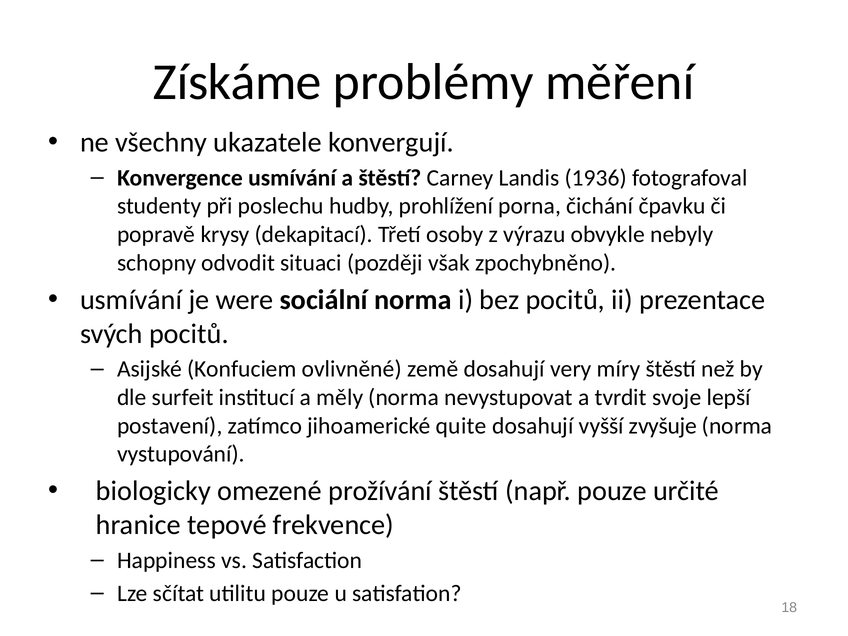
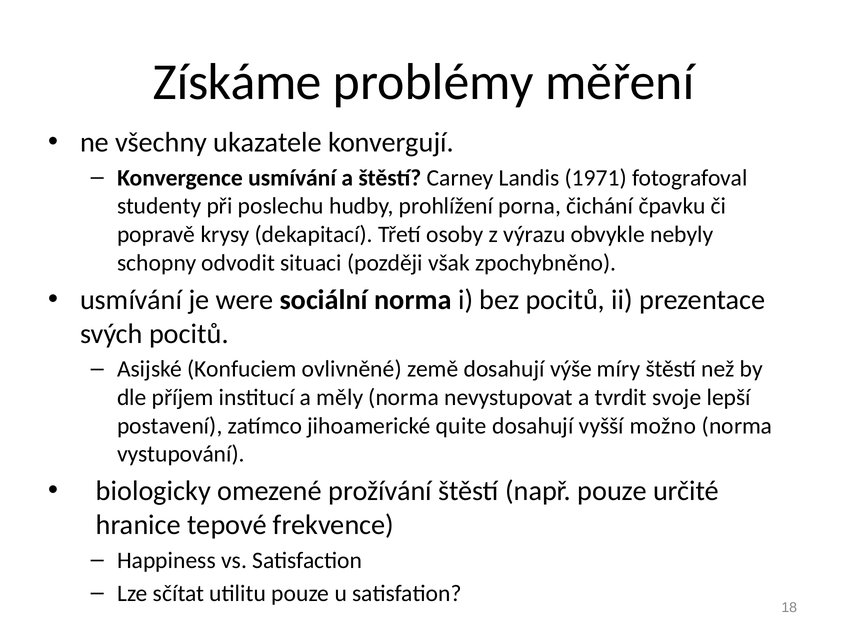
1936: 1936 -> 1971
very: very -> výše
surfeit: surfeit -> příjem
zvyšuje: zvyšuje -> možno
